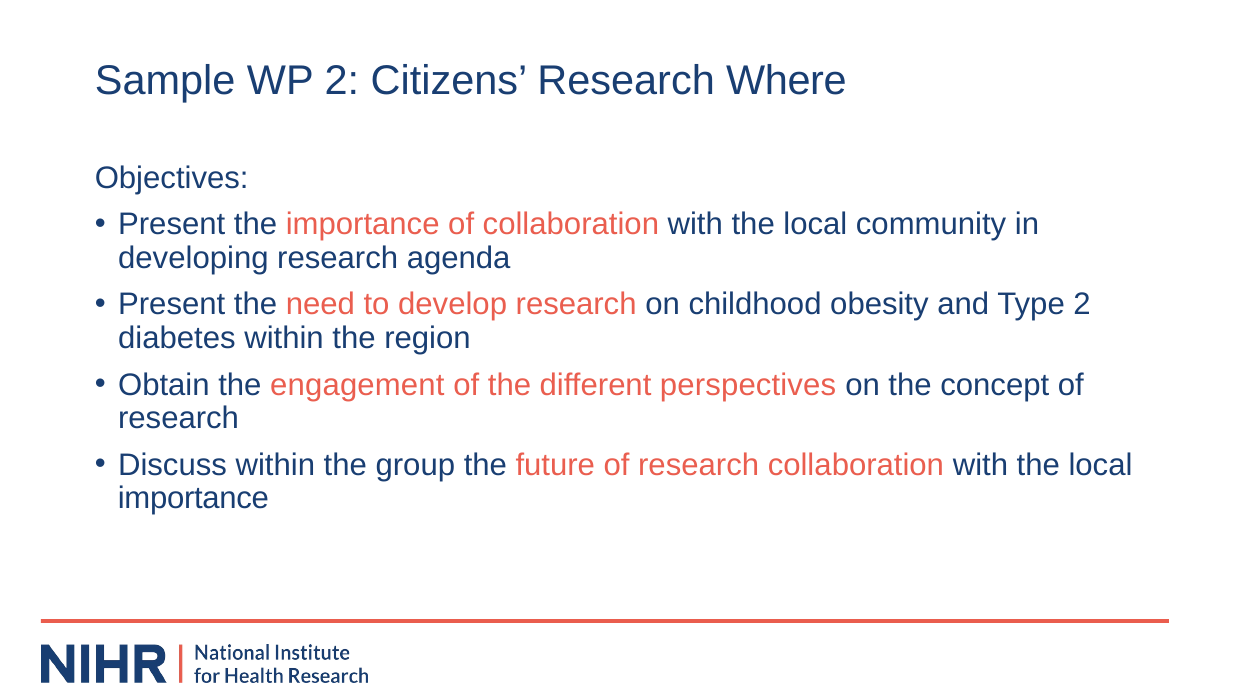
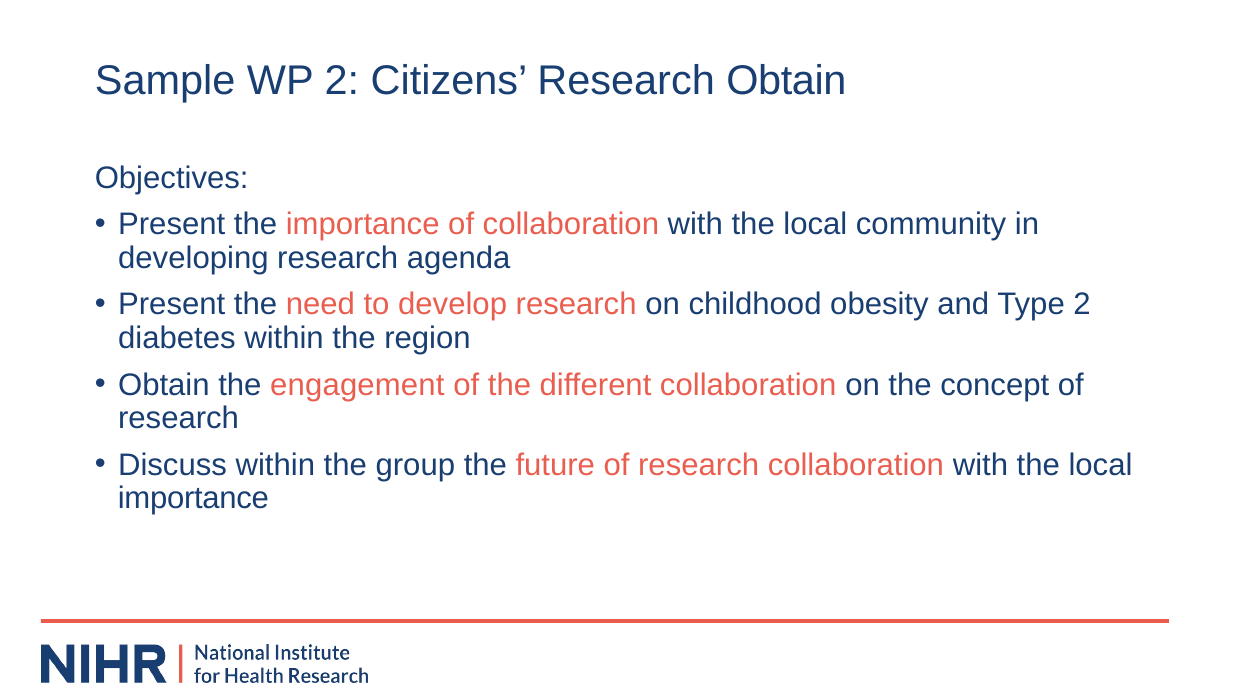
Research Where: Where -> Obtain
different perspectives: perspectives -> collaboration
